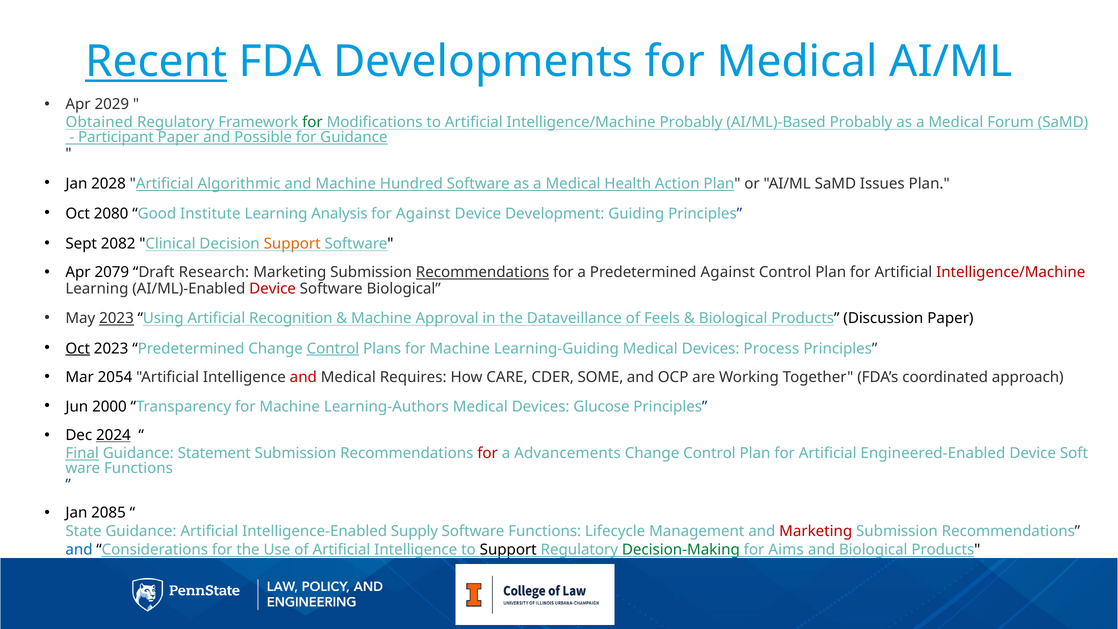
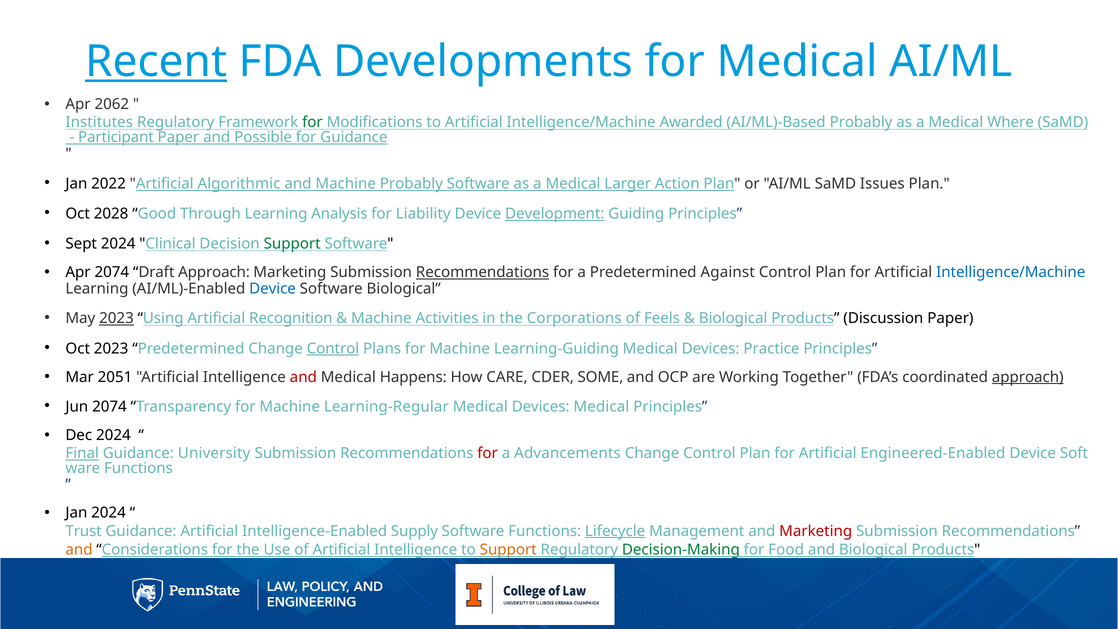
2029: 2029 -> 2062
Obtained: Obtained -> Institutes
Intelligence/Machine Probably: Probably -> Awarded
Forum: Forum -> Where
2028: 2028 -> 2022
Machine Hundred: Hundred -> Probably
Health: Health -> Larger
2080: 2080 -> 2028
Institute: Institute -> Through
for Against: Against -> Liability
Development underline: none -> present
Sept 2082: 2082 -> 2024
Support at (292, 244) colour: orange -> green
Apr 2079: 2079 -> 2074
Draft Research: Research -> Approach
Intelligence/Machine at (1011, 272) colour: red -> blue
Device at (273, 289) colour: red -> blue
Approval: Approval -> Activities
Dataveillance: Dataveillance -> Corporations
Oct at (78, 349) underline: present -> none
Process: Process -> Practice
2054: 2054 -> 2051
Requires: Requires -> Happens
approach at (1028, 377) underline: none -> present
Jun 2000: 2000 -> 2074
Learning-Authors: Learning-Authors -> Learning-Regular
Devices Glucose: Glucose -> Medical
2024 at (113, 435) underline: present -> none
Statement: Statement -> University
Jan 2085: 2085 -> 2024
State: State -> Trust
Lifecycle underline: none -> present
and at (79, 549) colour: blue -> orange
Support at (508, 549) colour: black -> orange
Aims: Aims -> Food
